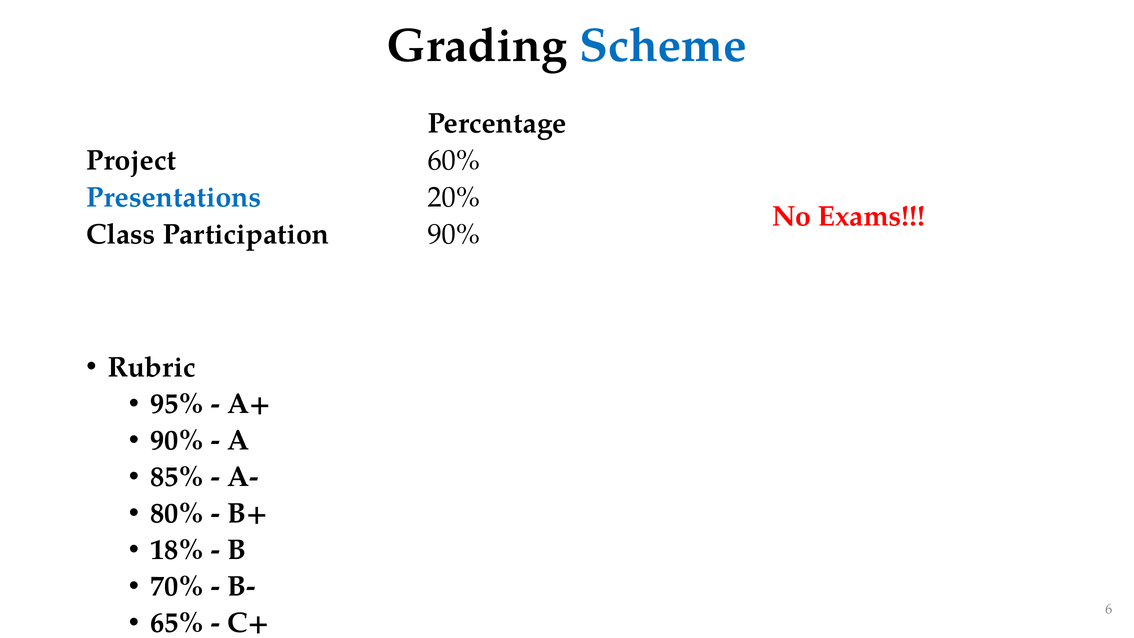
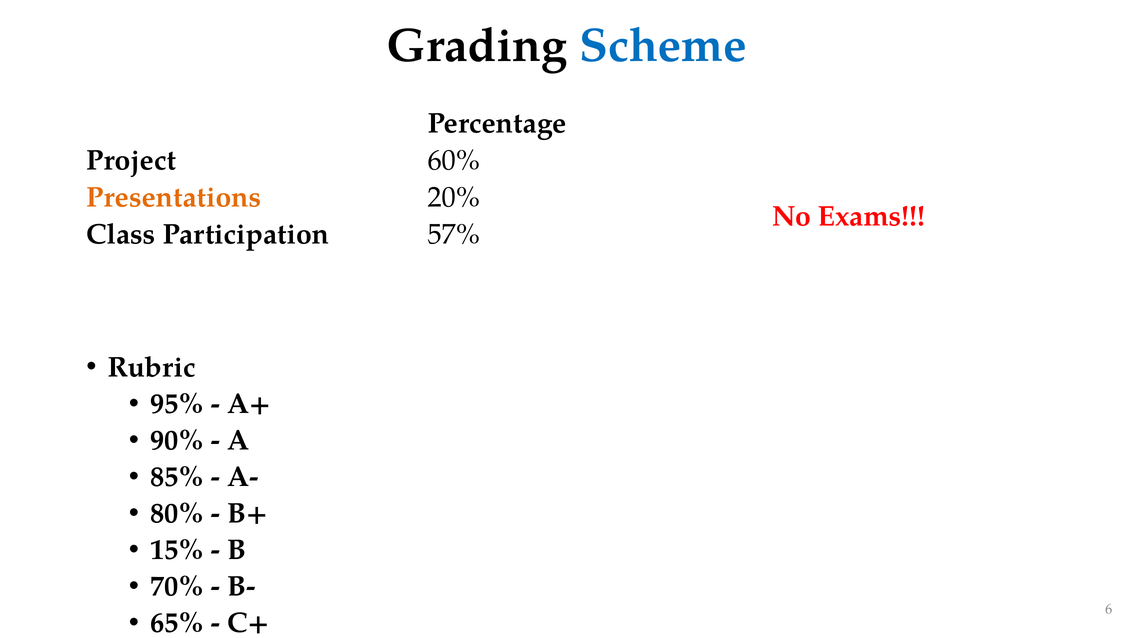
Presentations colour: blue -> orange
Participation 90%: 90% -> 57%
18%: 18% -> 15%
